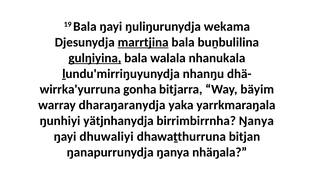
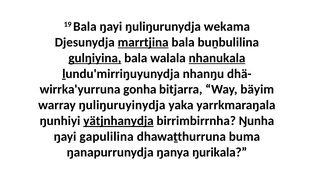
nhanukala underline: none -> present
dharaŋaranydja: dharaŋaranydja -> ŋuliŋuruyinydja
yätjnhanydja underline: none -> present
birrimbirrnha Ŋanya: Ŋanya -> Ŋunha
dhuwaliyi: dhuwaliyi -> gapulilina
bitjan: bitjan -> buma
nhäŋala: nhäŋala -> ŋurikala
